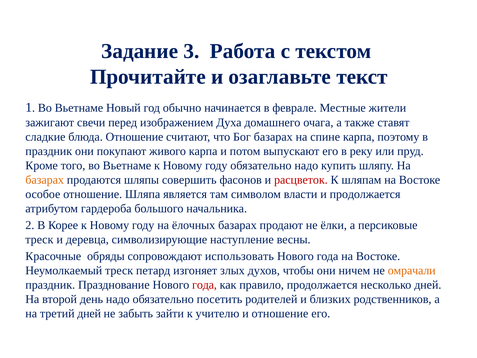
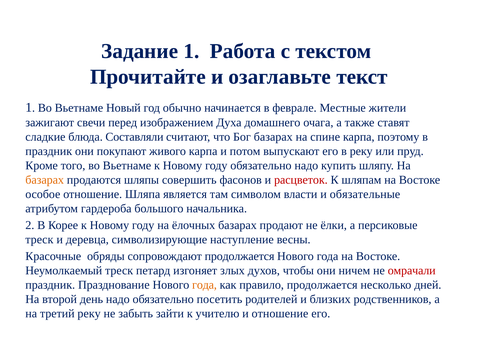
Задание 3: 3 -> 1
блюда Отношение: Отношение -> Составляли
и продолжается: продолжается -> обязательные
сопровождают использовать: использовать -> продолжается
омрачали colour: orange -> red
года at (205, 285) colour: red -> orange
третий дней: дней -> реку
